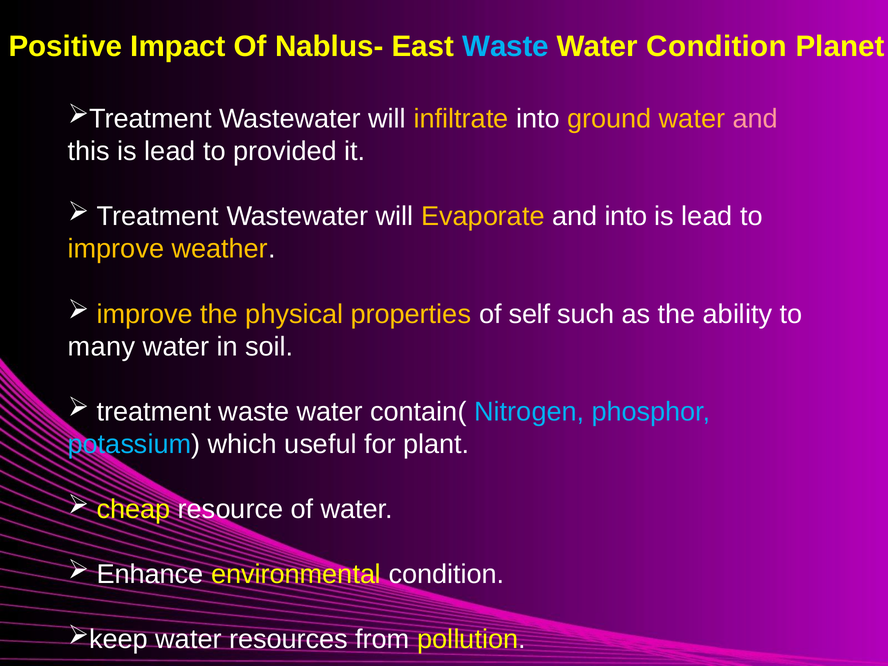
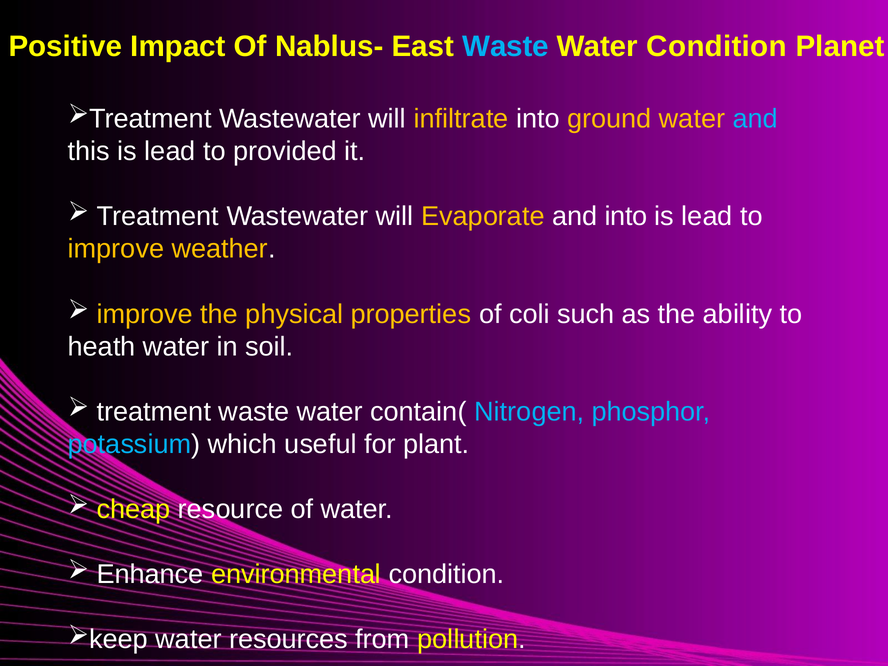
and at (755, 119) colour: pink -> light blue
self: self -> coli
many: many -> heath
